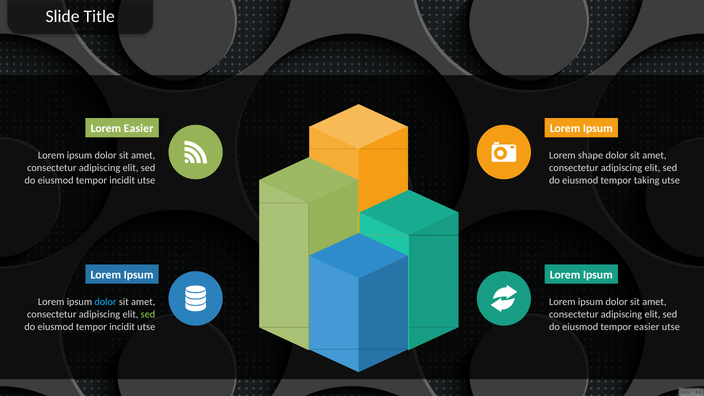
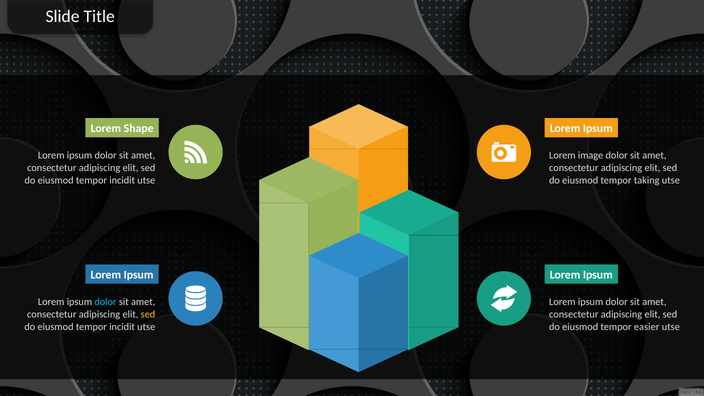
Lorem Easier: Easier -> Shape
shape: shape -> image
sed at (148, 314) colour: light green -> yellow
